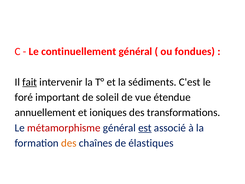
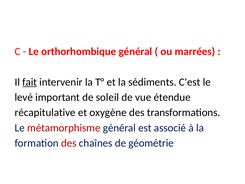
continuellement: continuellement -> orthorhombique
fondues: fondues -> marrées
foré: foré -> levé
annuellement: annuellement -> récapitulative
ioniques: ioniques -> oxygène
est underline: present -> none
des at (69, 143) colour: orange -> red
élastiques: élastiques -> géométrie
